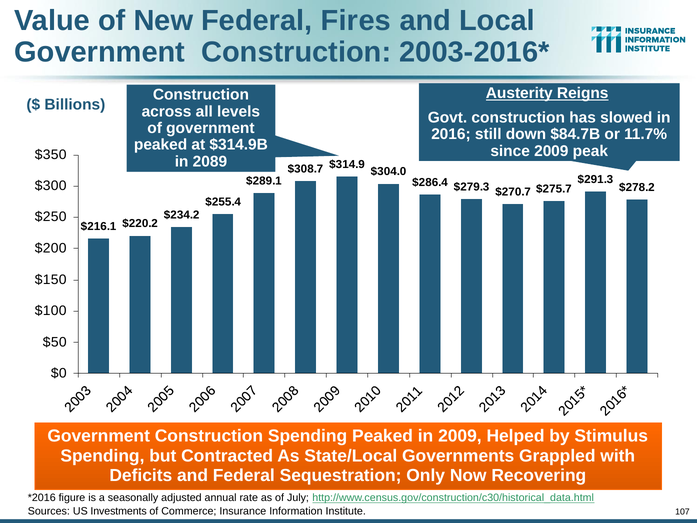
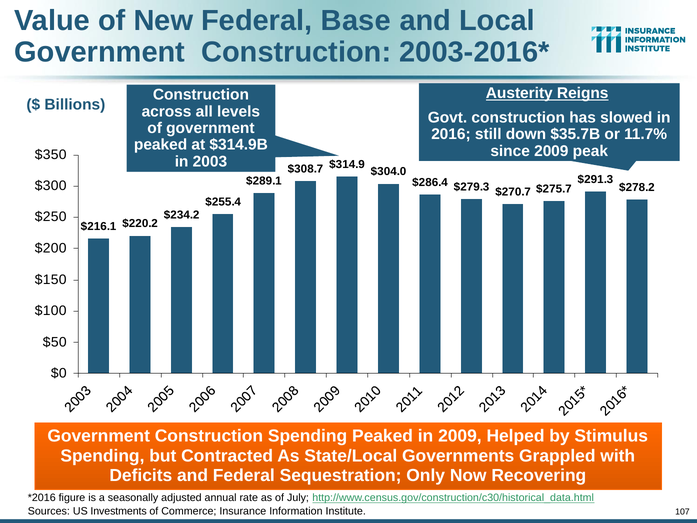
Fires: Fires -> Base
$84.7B: $84.7B -> $35.7B
2089: 2089 -> 2003
